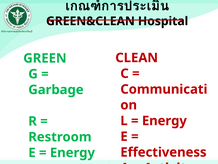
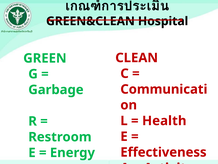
Energy at (164, 120): Energy -> Health
